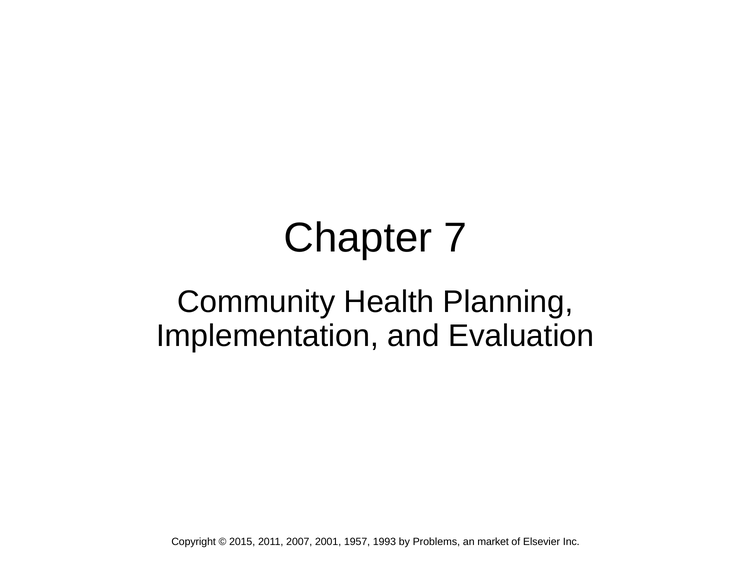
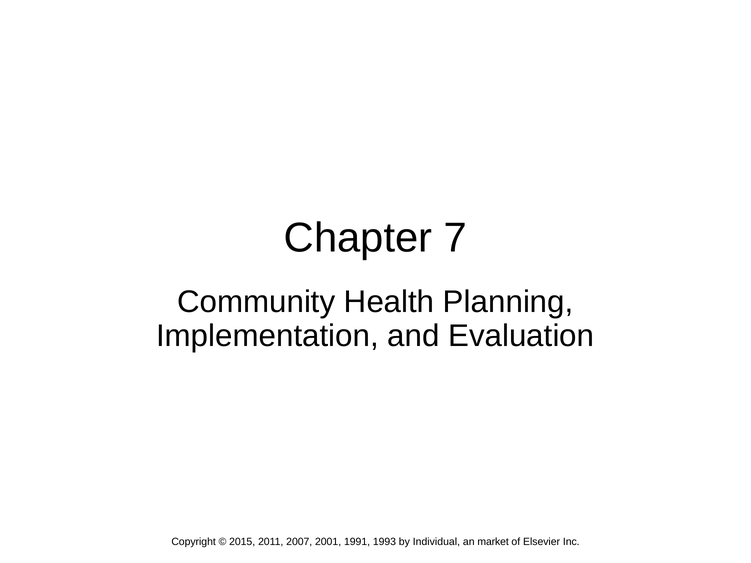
1957: 1957 -> 1991
Problems: Problems -> Individual
